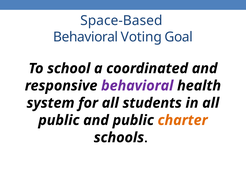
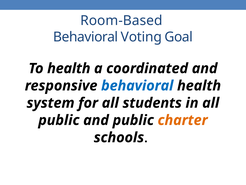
Space-Based: Space-Based -> Room-Based
To school: school -> health
behavioral at (137, 85) colour: purple -> blue
